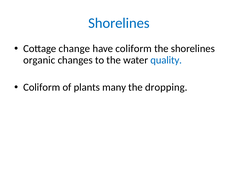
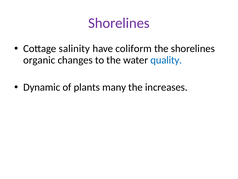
Shorelines at (119, 23) colour: blue -> purple
change: change -> salinity
Coliform at (42, 87): Coliform -> Dynamic
dropping: dropping -> increases
